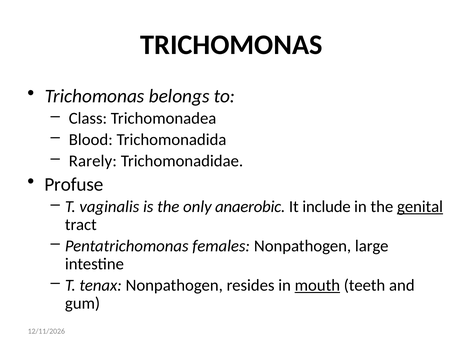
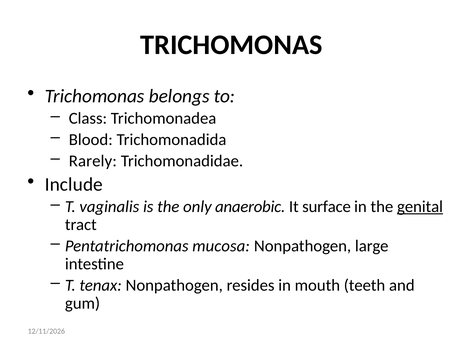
Profuse: Profuse -> Include
include: include -> surface
females: females -> mucosa
mouth underline: present -> none
